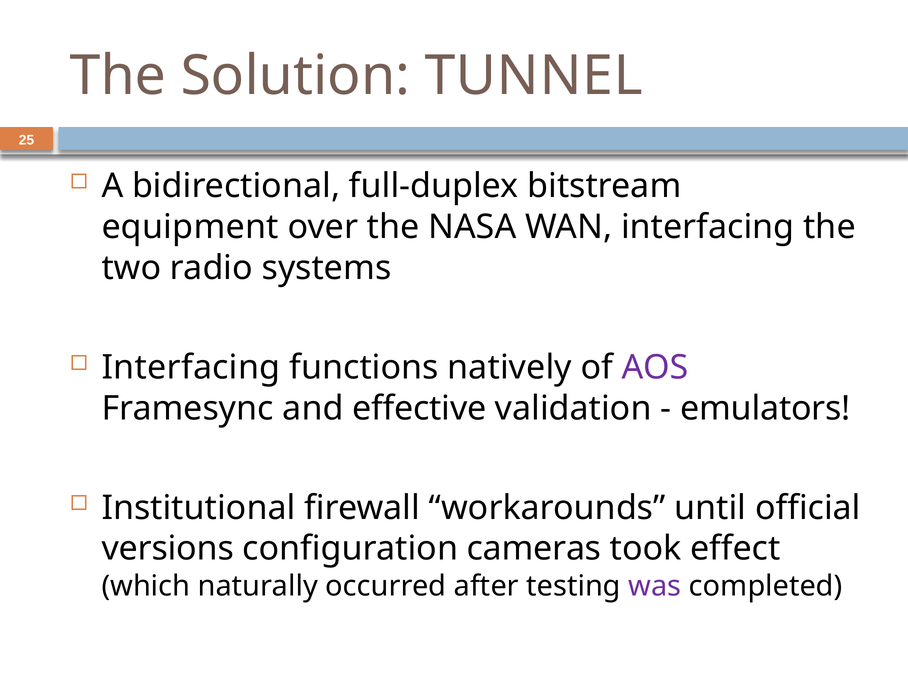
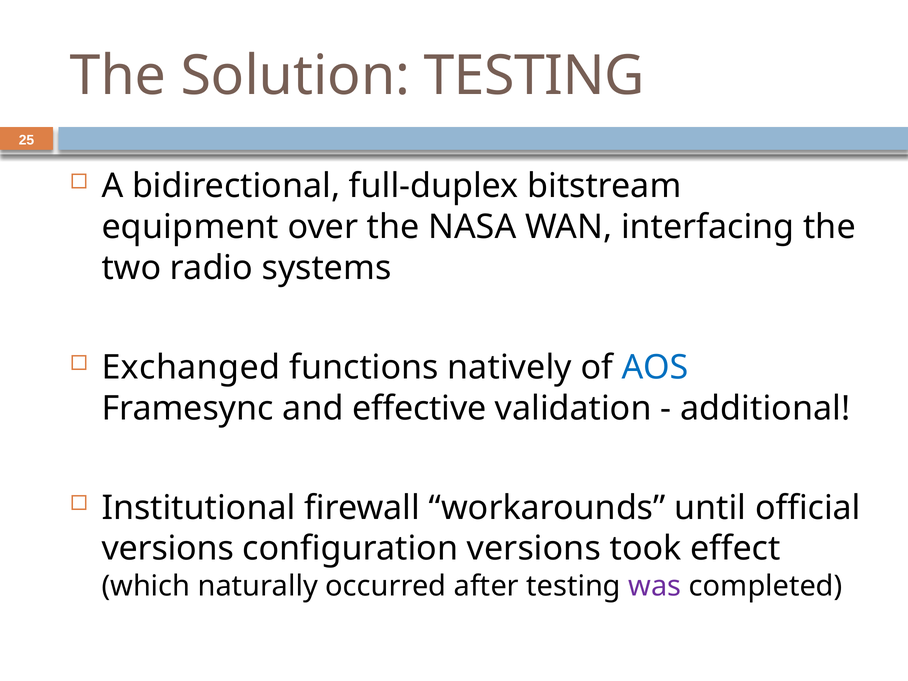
Solution TUNNEL: TUNNEL -> TESTING
Interfacing at (191, 367): Interfacing -> Exchanged
AOS colour: purple -> blue
emulators: emulators -> additional
configuration cameras: cameras -> versions
